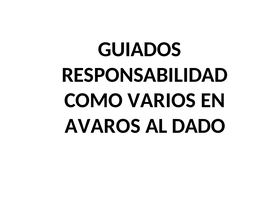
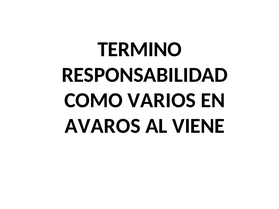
GUIADOS: GUIADOS -> TERMINO
DADO: DADO -> VIENE
